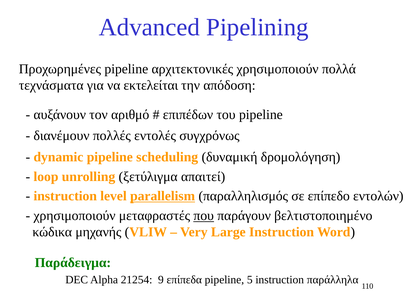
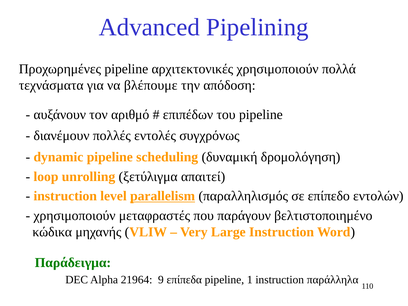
εκτελείται: εκτελείται -> βλέπουμε
που underline: present -> none
21254: 21254 -> 21964
5: 5 -> 1
